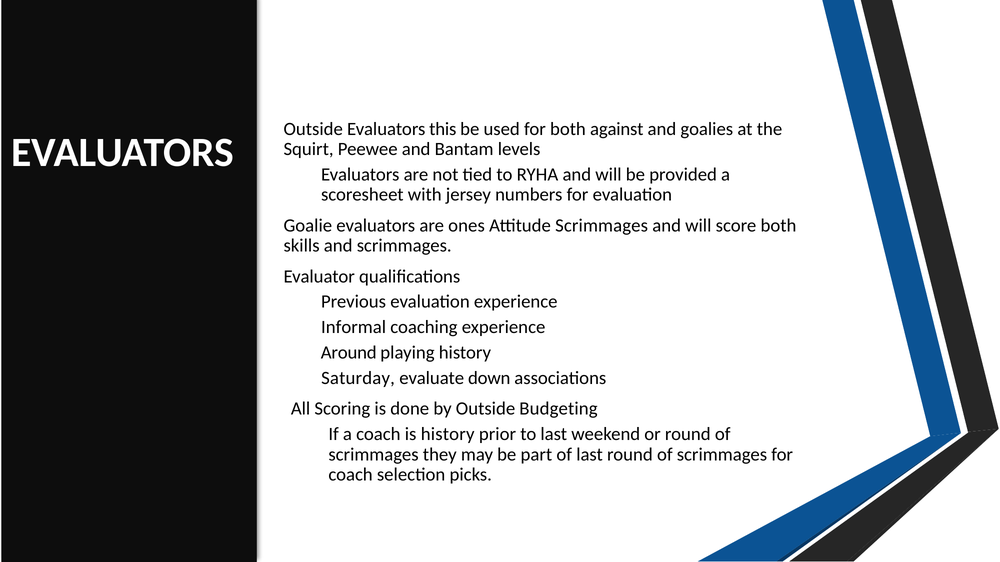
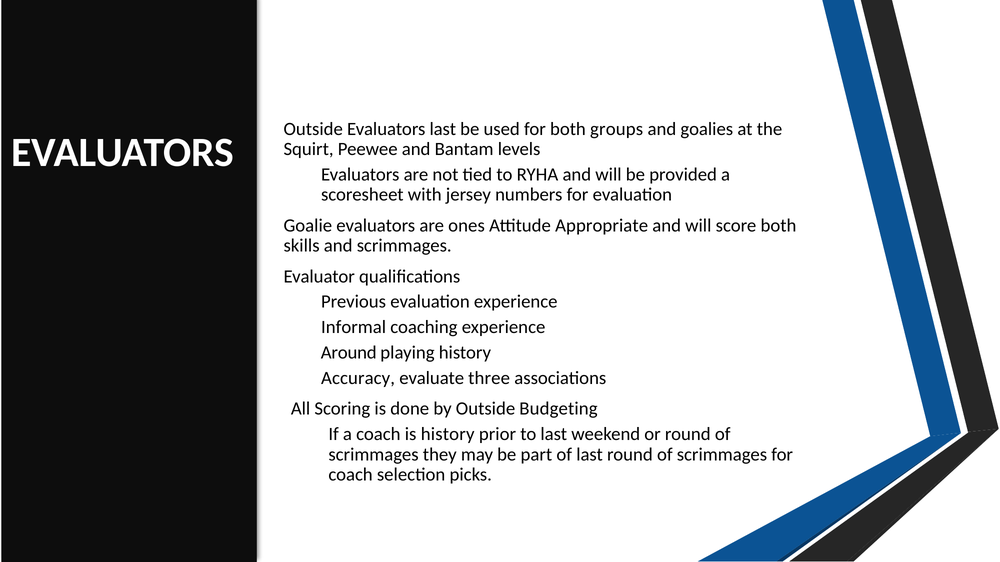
Evaluators this: this -> last
against: against -> groups
Attitude Scrimmages: Scrimmages -> Appropriate
Saturday: Saturday -> Accuracy
down: down -> three
